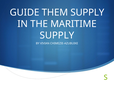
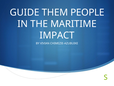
THEM SUPPLY: SUPPLY -> PEOPLE
SUPPLY at (57, 35): SUPPLY -> IMPACT
